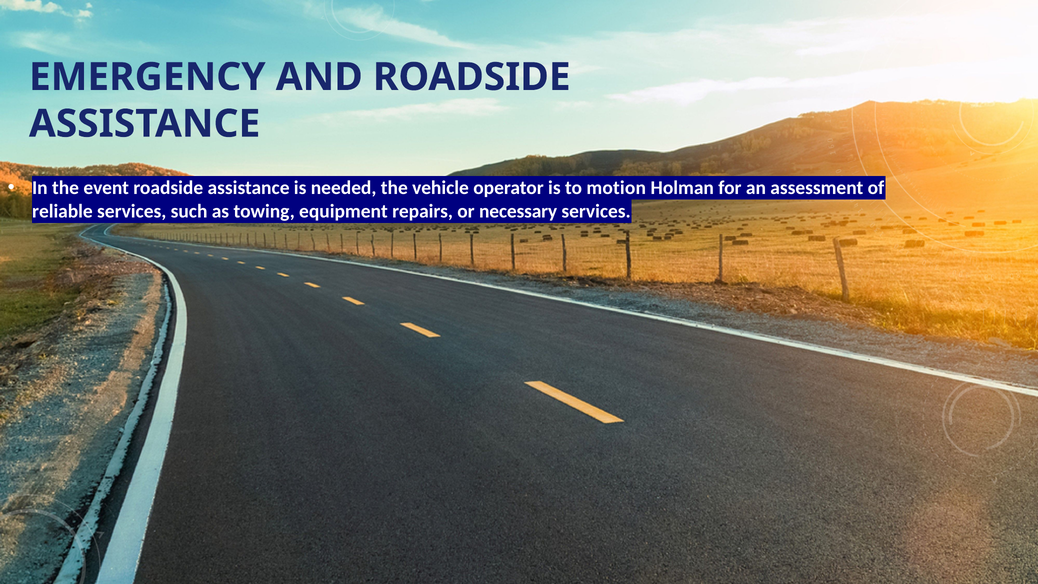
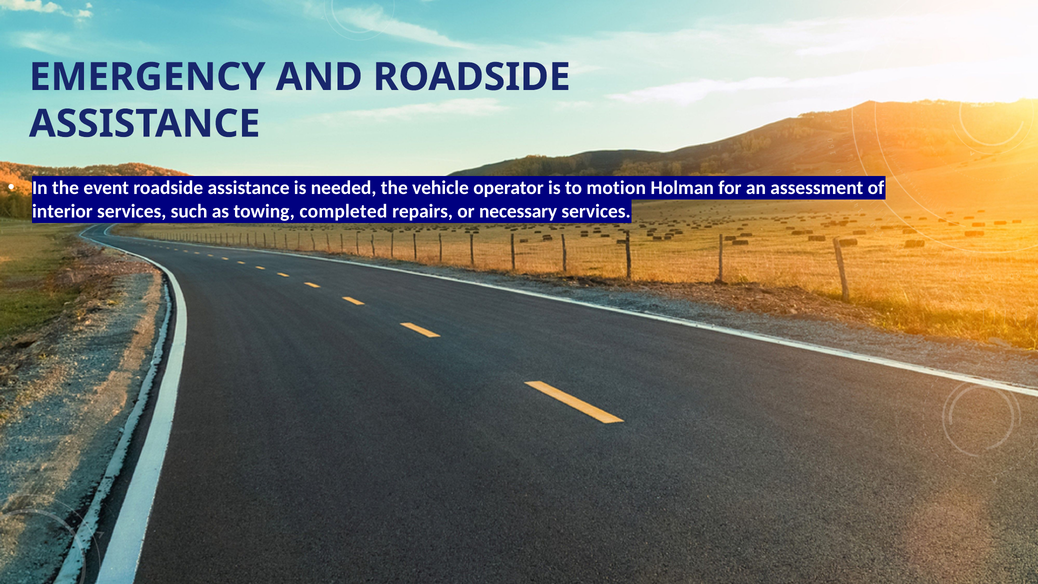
reliable: reliable -> interior
equipment: equipment -> completed
